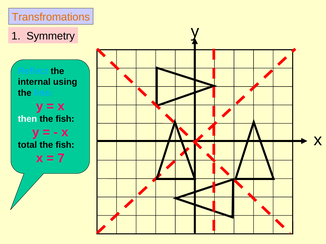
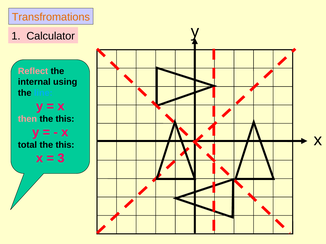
Symmetry: Symmetry -> Calculator
Reflect colour: light blue -> pink
then colour: white -> pink
fish at (65, 119): fish -> this
fish at (65, 145): fish -> this
7: 7 -> 3
